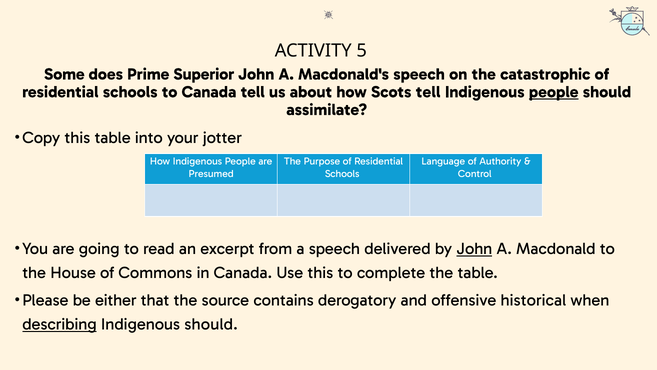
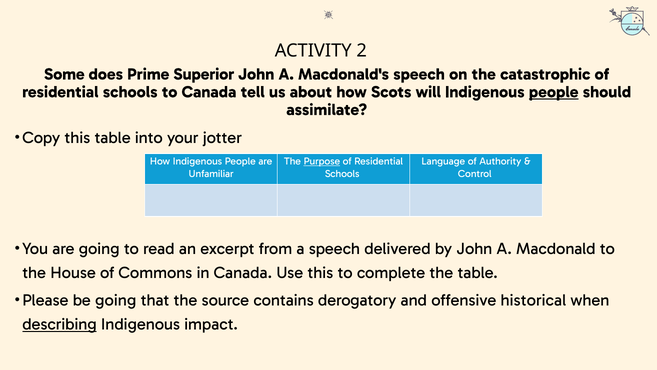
5: 5 -> 2
Scots tell: tell -> will
Purpose underline: none -> present
Presumed: Presumed -> Unfamiliar
John at (474, 249) underline: present -> none
be either: either -> going
Indigenous should: should -> impact
